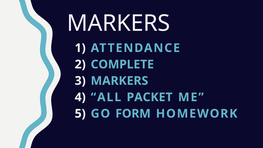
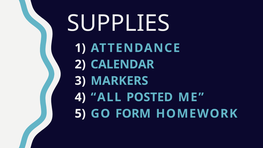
MARKERS at (119, 23): MARKERS -> SUPPLIES
COMPLETE: COMPLETE -> CALENDAR
PACKET: PACKET -> POSTED
